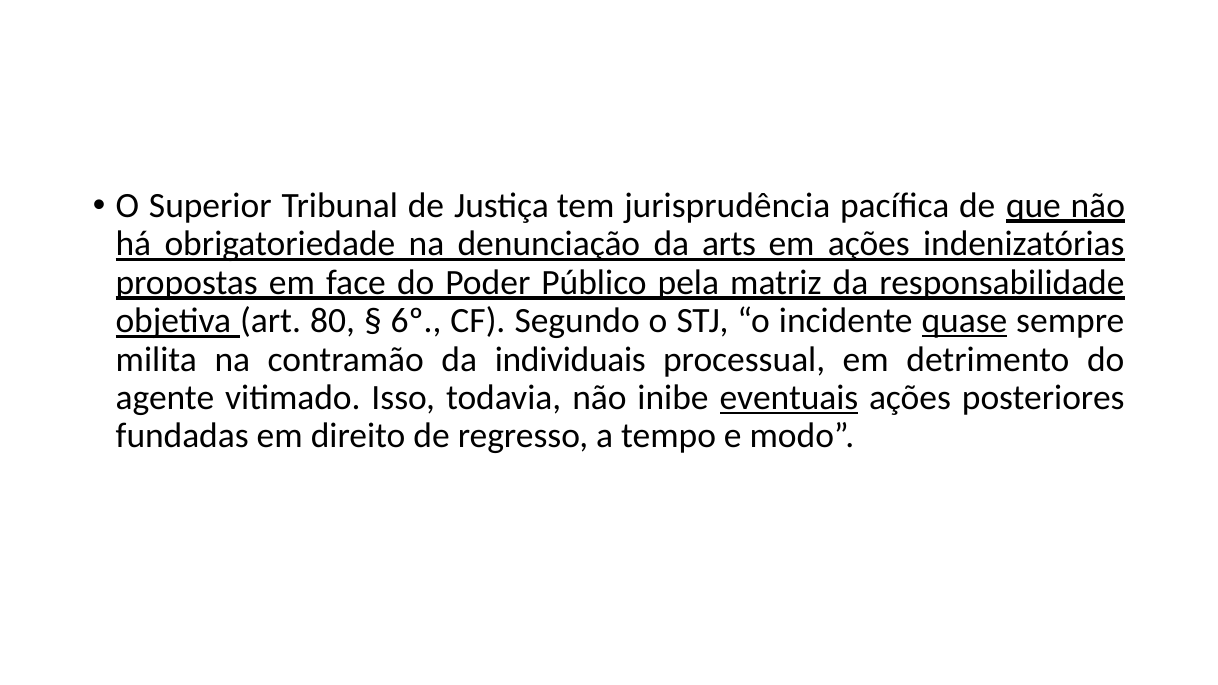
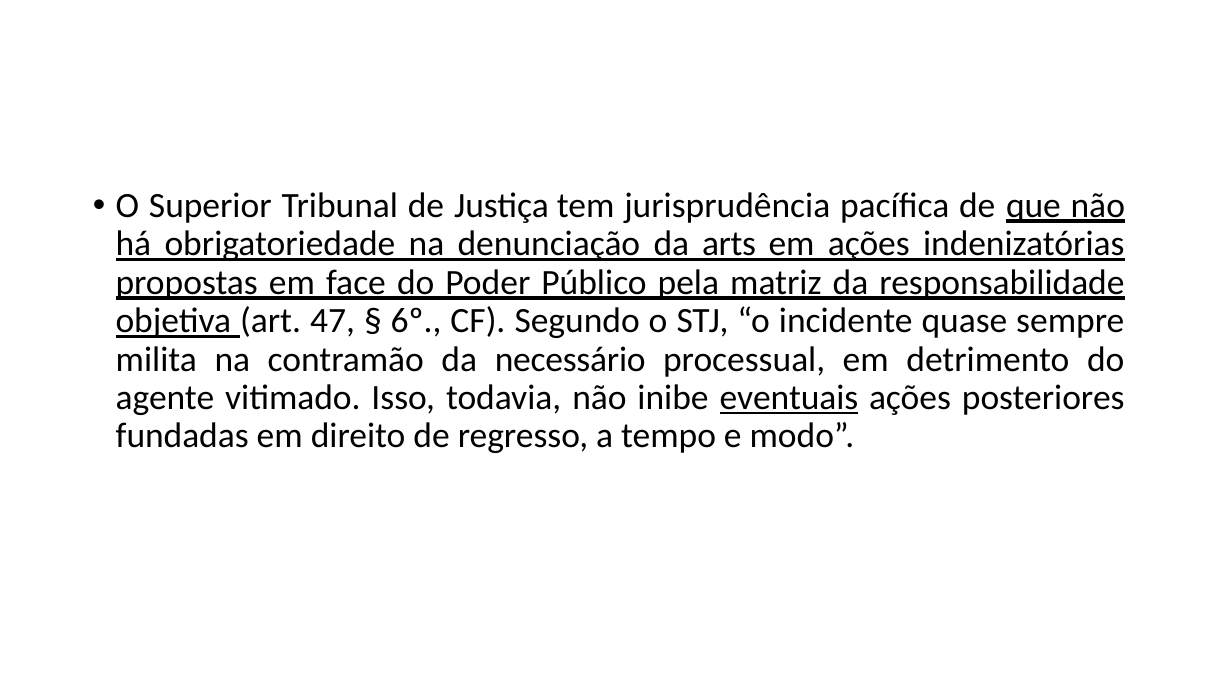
80: 80 -> 47
quase underline: present -> none
individuais: individuais -> necessário
